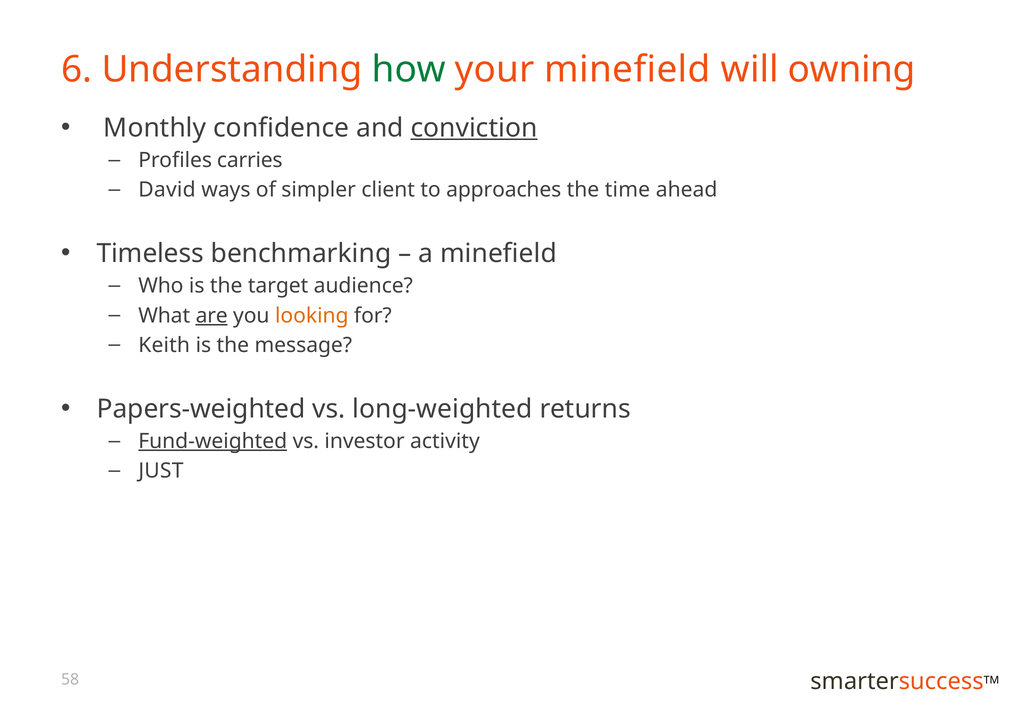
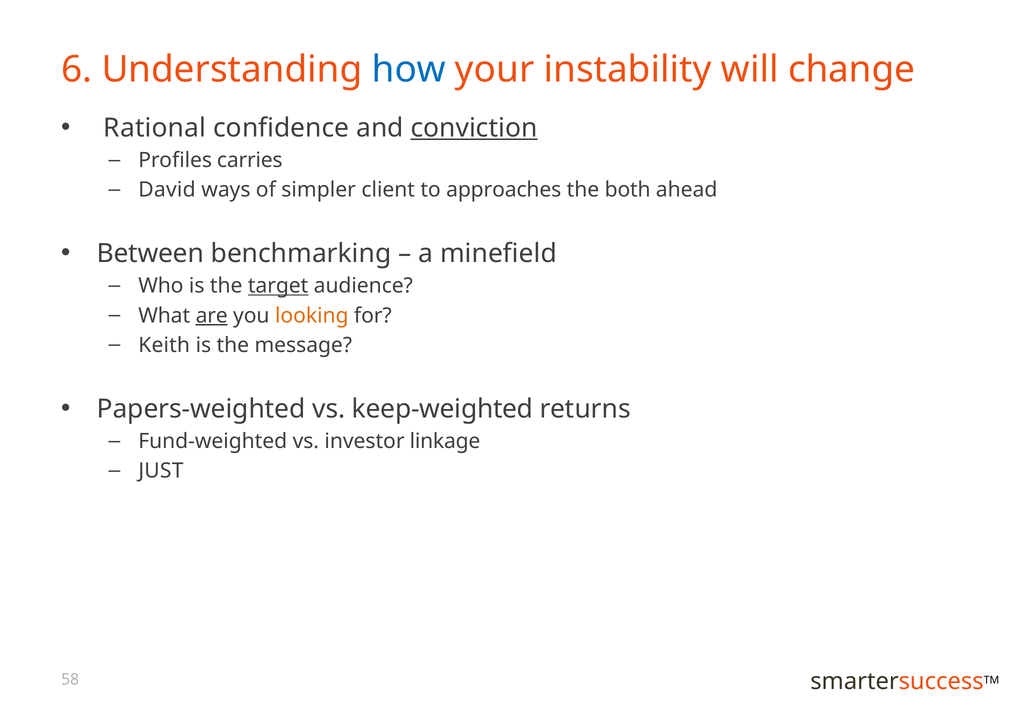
how colour: green -> blue
your minefield: minefield -> instability
owning: owning -> change
Monthly: Monthly -> Rational
time: time -> both
Timeless: Timeless -> Between
target underline: none -> present
long-weighted: long-weighted -> keep-weighted
Fund-weighted underline: present -> none
activity: activity -> linkage
